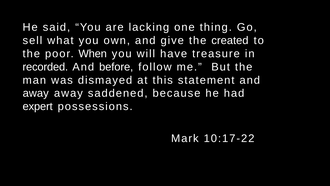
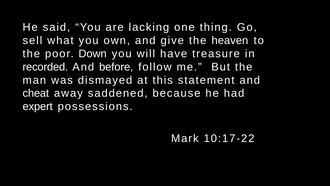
created: created -> heaven
When: When -> Down
away at (36, 93): away -> cheat
